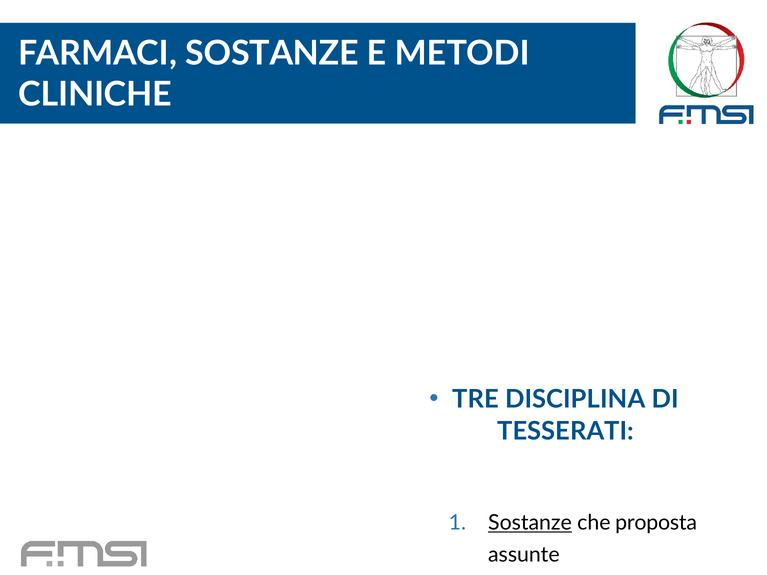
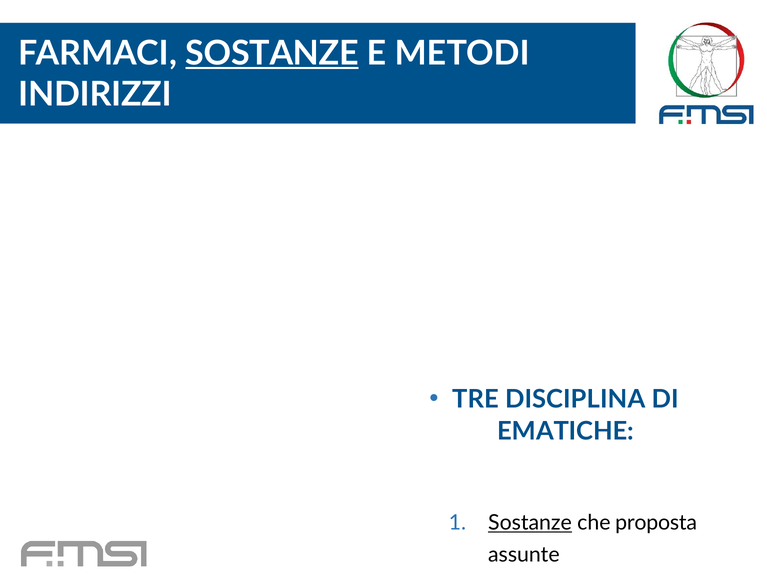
SOSTANZE at (272, 53) underline: none -> present
CLINICHE: CLINICHE -> INDIRIZZI
TESSERATI: TESSERATI -> EMATICHE
